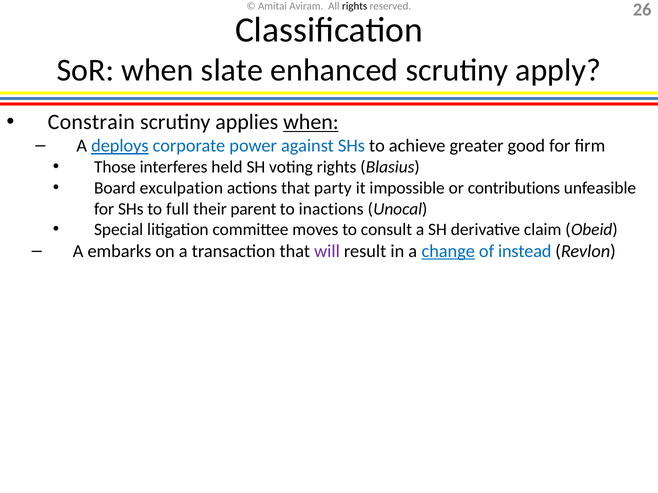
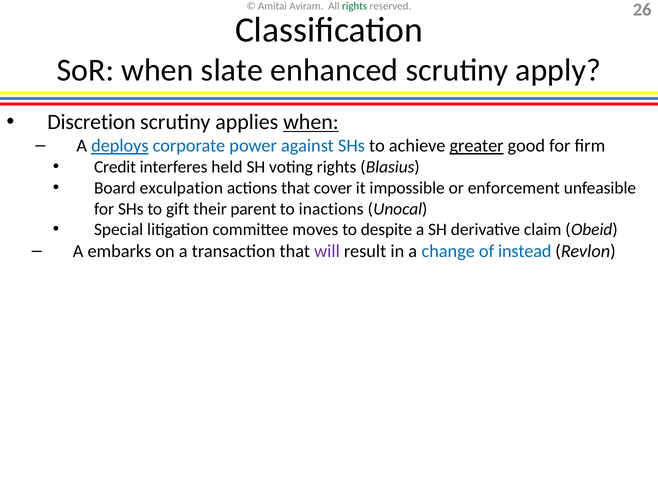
rights at (355, 6) colour: black -> green
Constrain: Constrain -> Discretion
greater underline: none -> present
Those: Those -> Credit
party: party -> cover
contributions: contributions -> enforcement
full: full -> gift
consult: consult -> despite
change underline: present -> none
